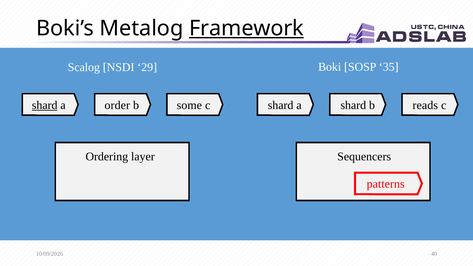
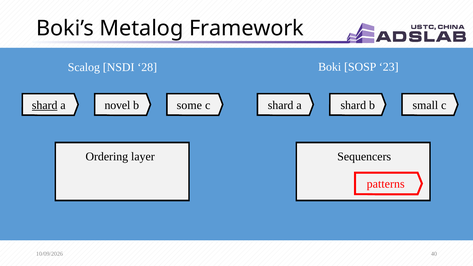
Framework underline: present -> none
29: 29 -> 28
35: 35 -> 23
order: order -> novel
reads: reads -> small
